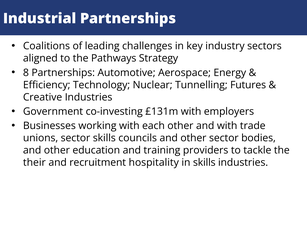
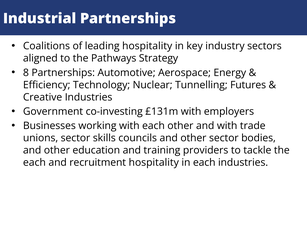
leading challenges: challenges -> hospitality
their at (34, 163): their -> each
in skills: skills -> each
